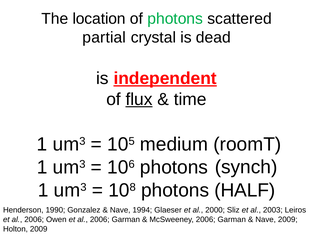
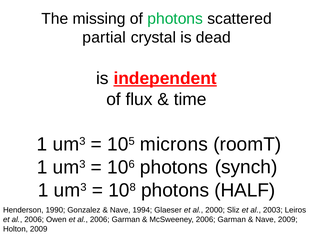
location: location -> missing
flux underline: present -> none
medium: medium -> microns
